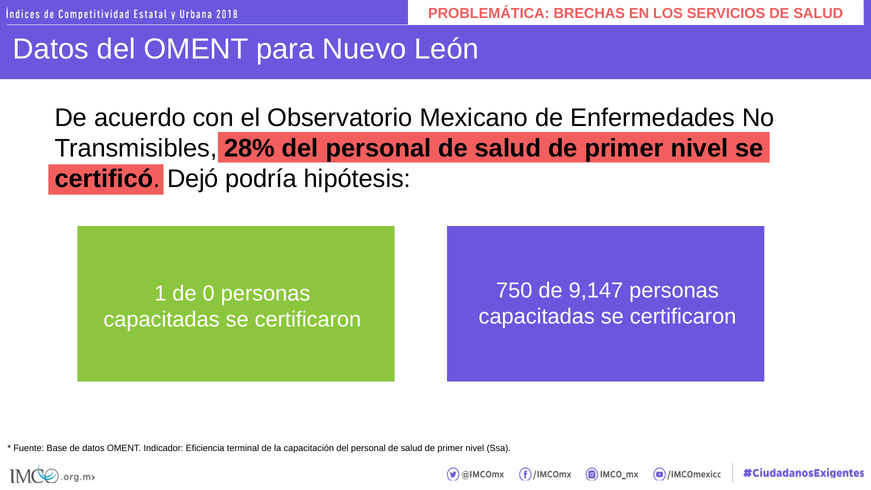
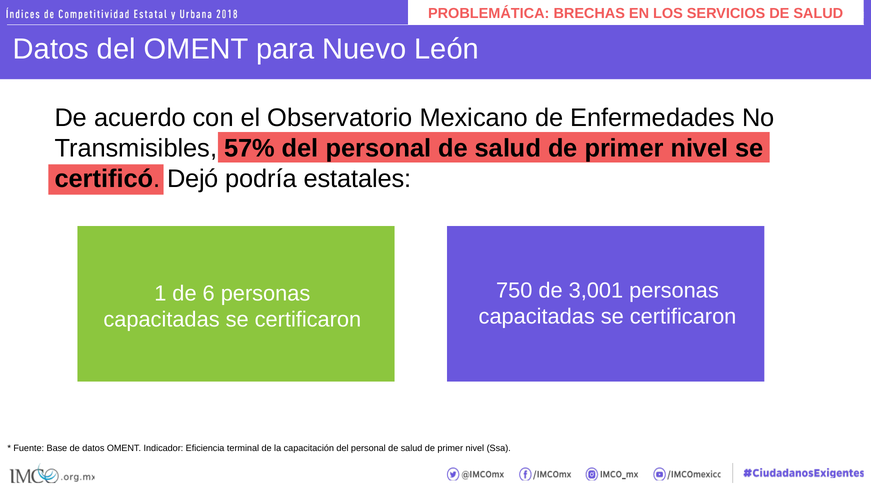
28%: 28% -> 57%
hipótesis: hipótesis -> estatales
9,147: 9,147 -> 3,001
0: 0 -> 6
